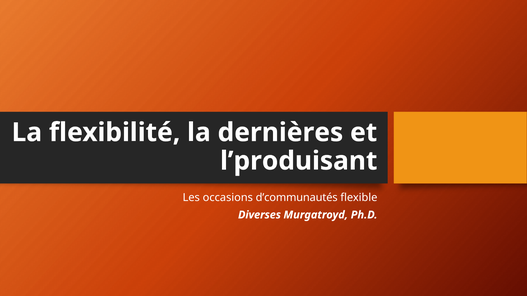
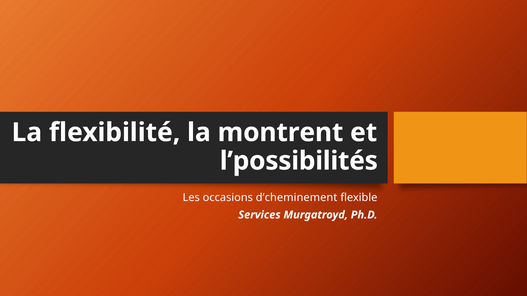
dernières: dernières -> montrent
l’produisant: l’produisant -> l’possibilités
d’communautés: d’communautés -> d’cheminement
Diverses: Diverses -> Services
